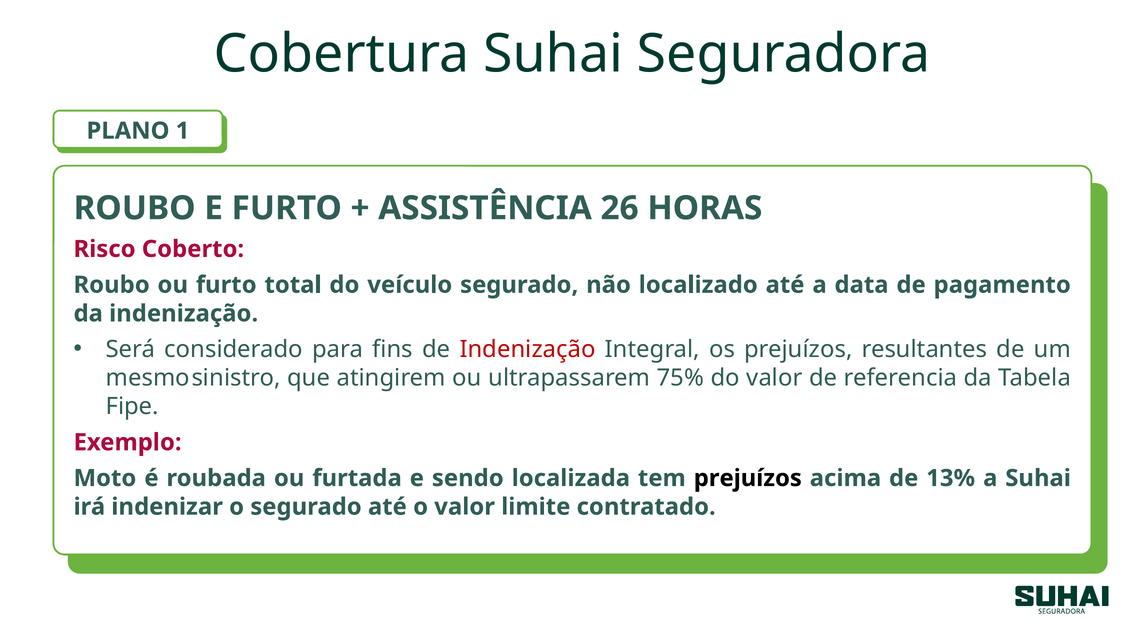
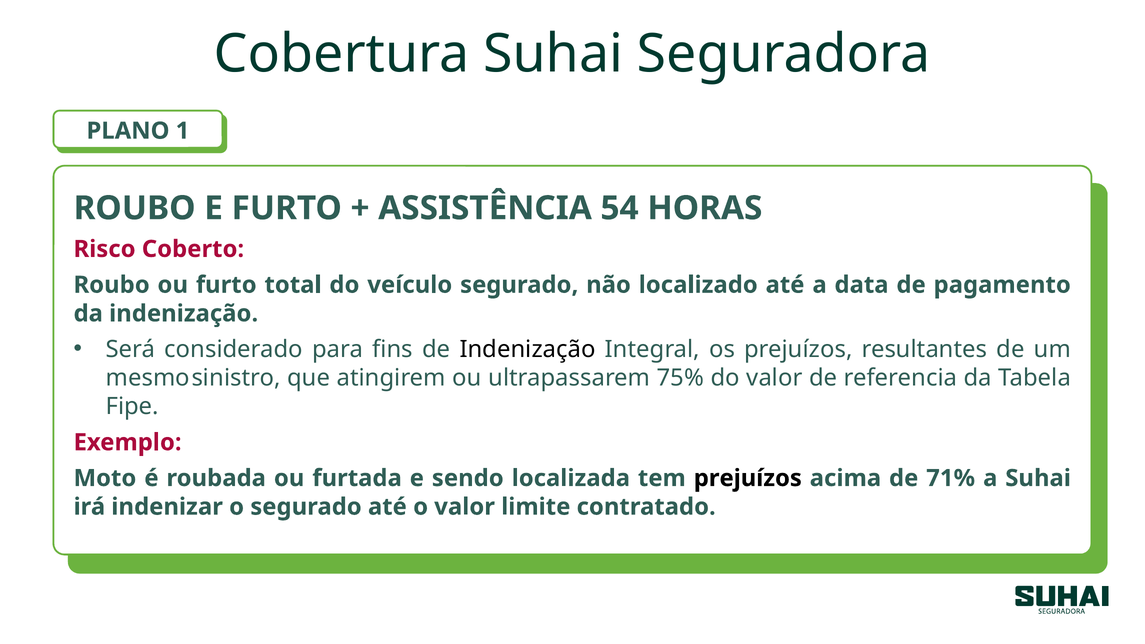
26: 26 -> 54
Indenização at (528, 349) colour: red -> black
13%: 13% -> 71%
